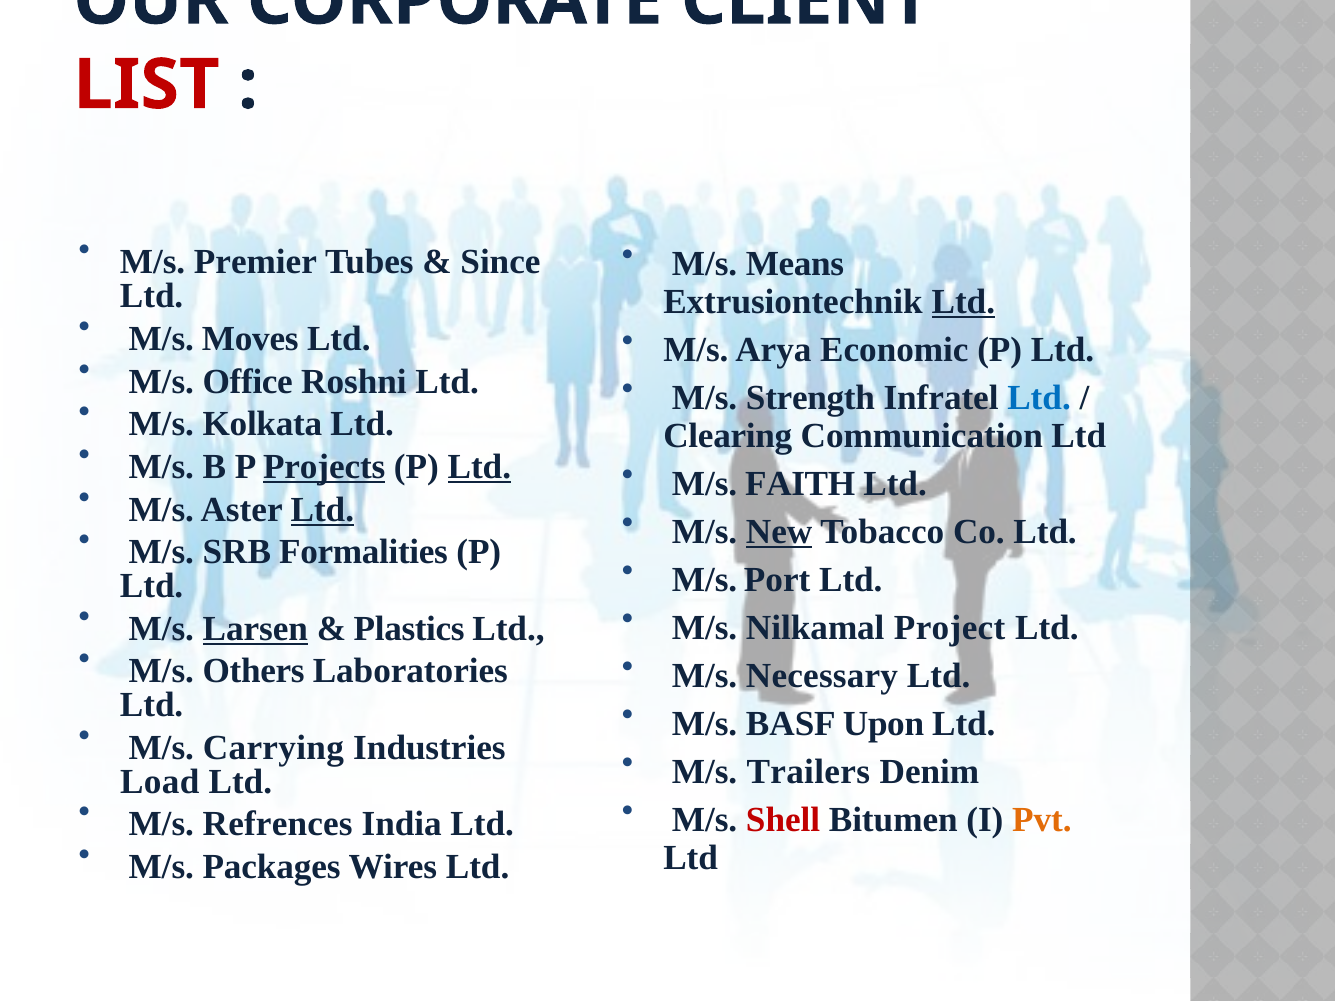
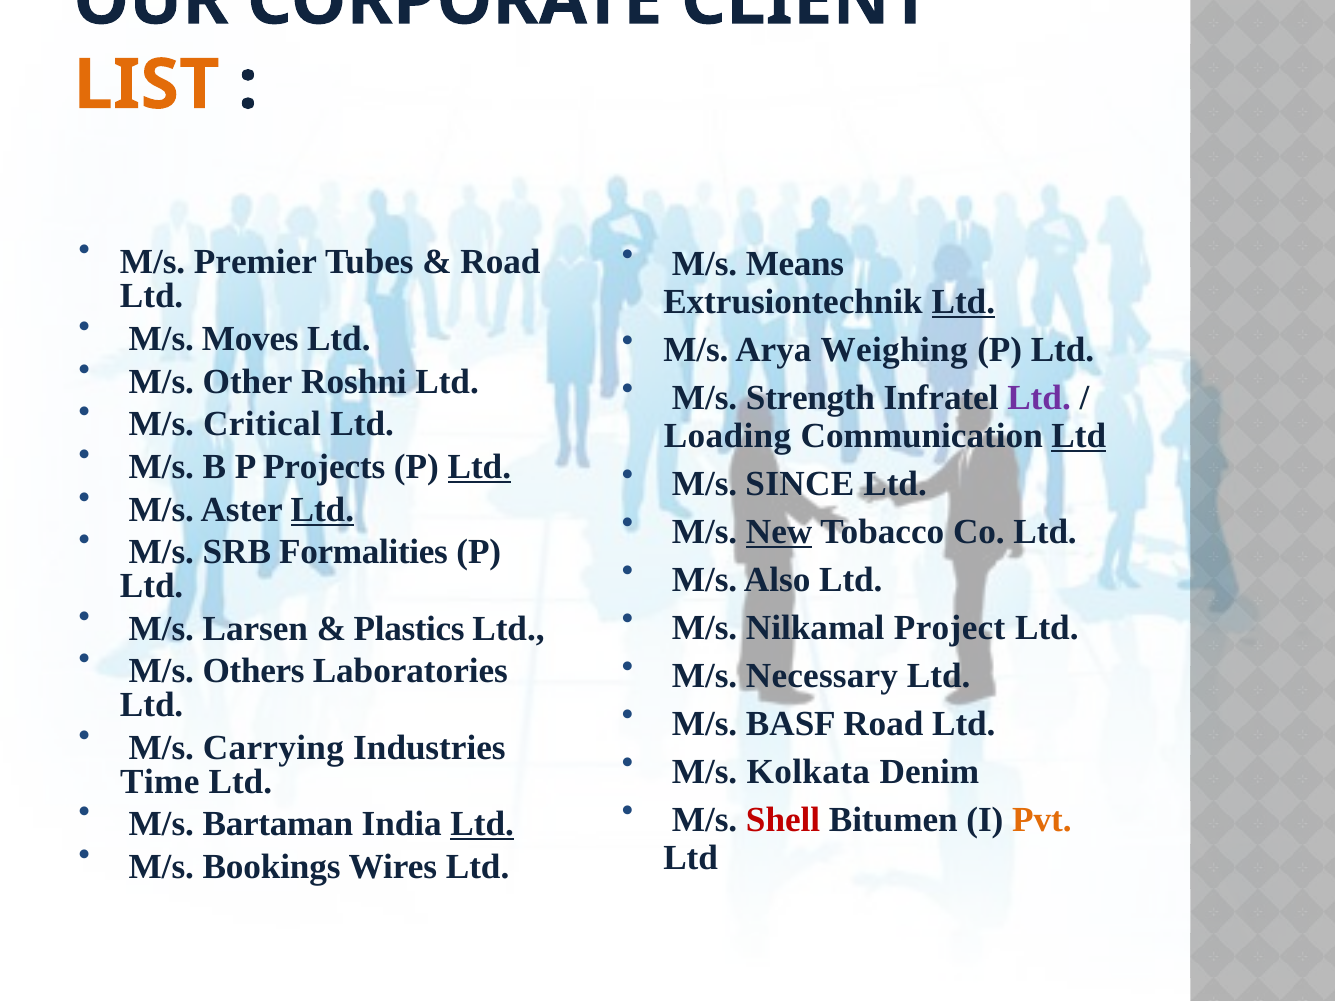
LIST colour: red -> orange
Since at (500, 262): Since -> Road
Economic: Economic -> Weighing
Office: Office -> Other
Ltd at (1039, 398) colour: blue -> purple
Kolkata: Kolkata -> Critical
Clearing: Clearing -> Loading
Ltd at (1079, 436) underline: none -> present
Projects underline: present -> none
FAITH: FAITH -> SINCE
Port: Port -> Also
Larsen underline: present -> none
BASF Upon: Upon -> Road
Trailers: Trailers -> Kolkata
Load: Load -> Time
Refrences: Refrences -> Bartaman
Ltd at (482, 824) underline: none -> present
Packages: Packages -> Bookings
